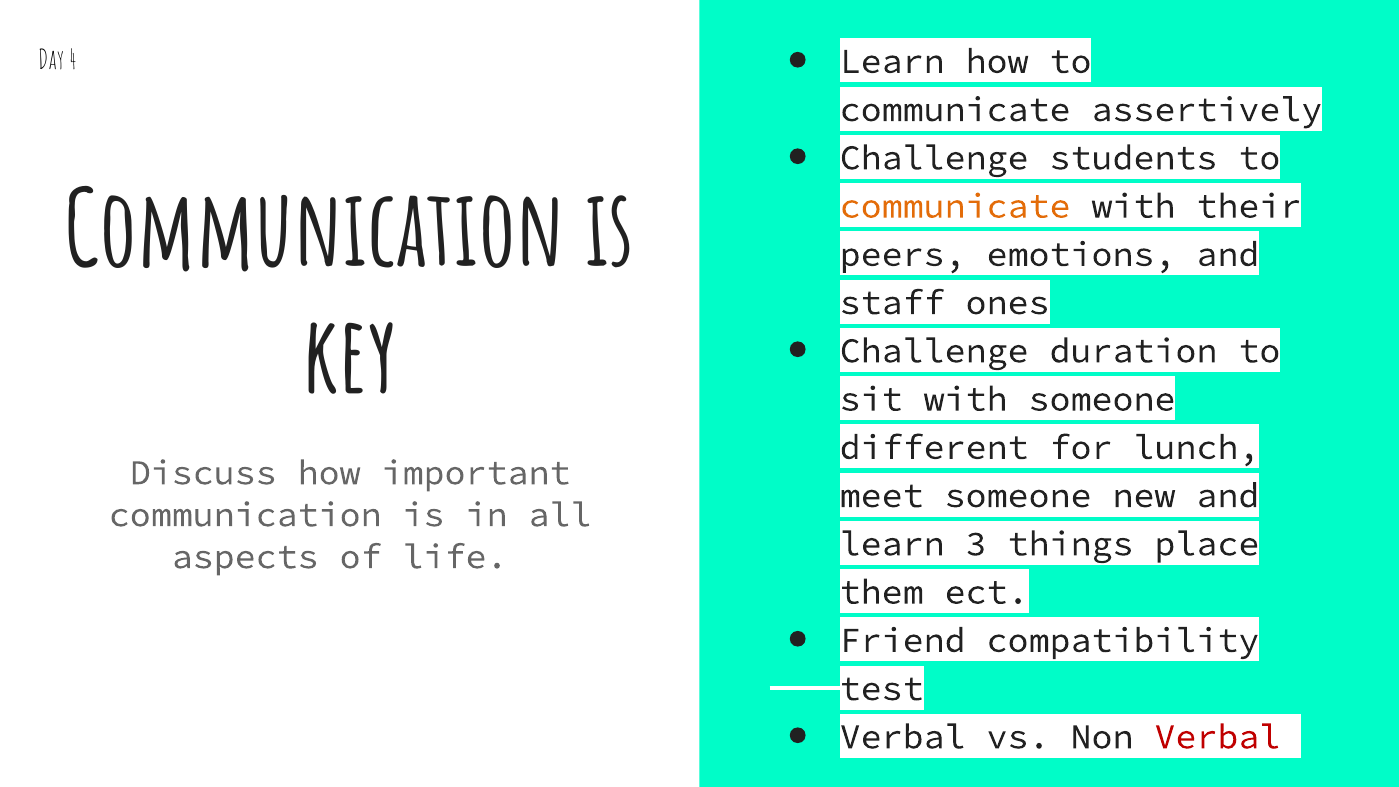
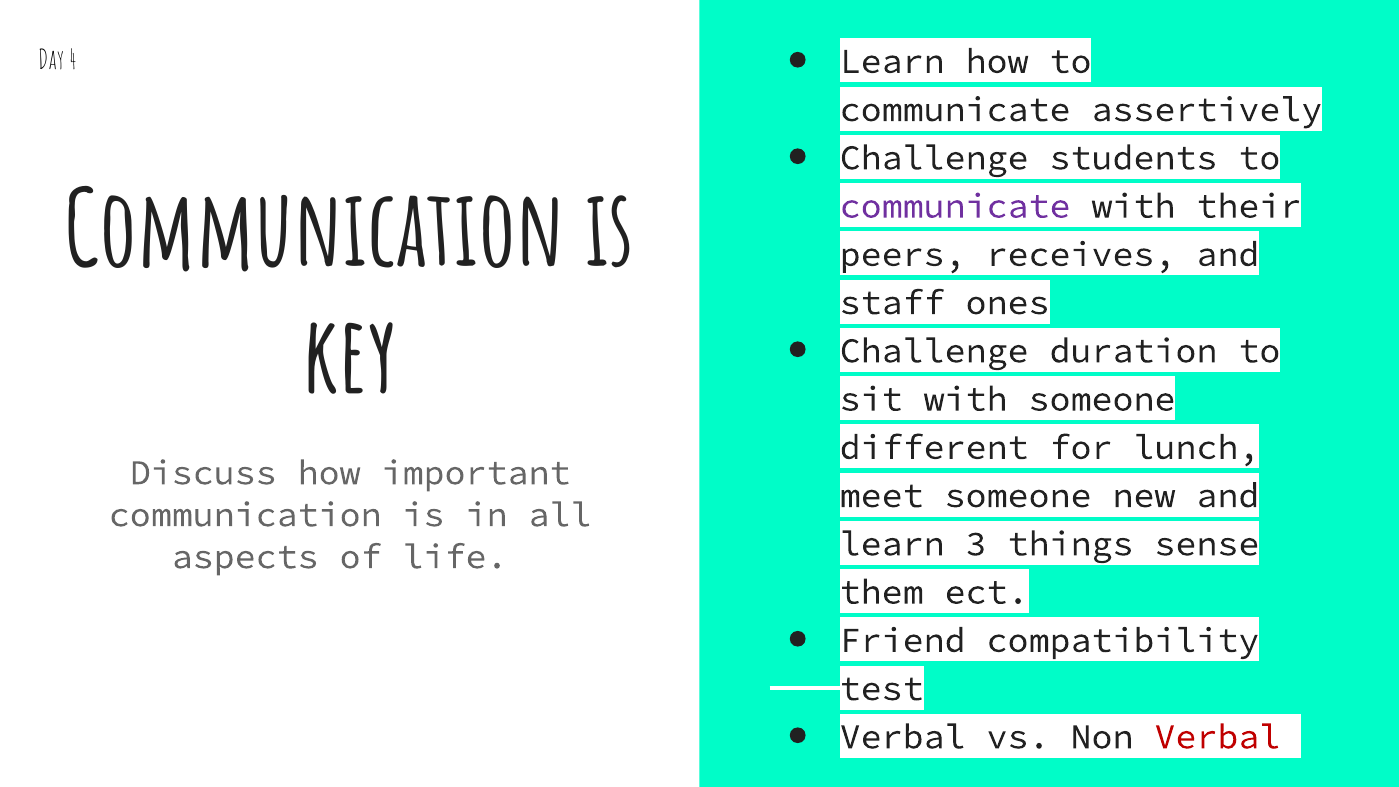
communicate at (955, 206) colour: orange -> purple
emotions: emotions -> receives
place: place -> sense
